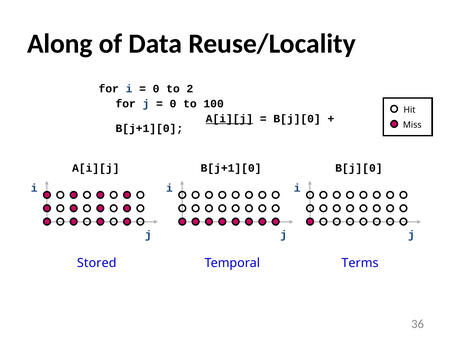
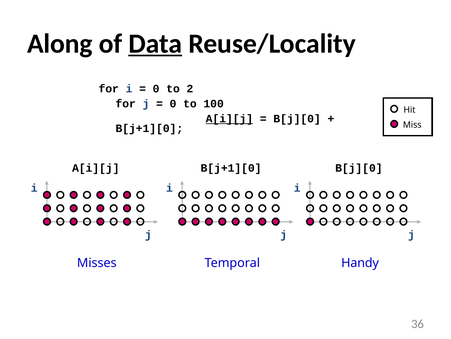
Data underline: none -> present
Stored: Stored -> Misses
Terms: Terms -> Handy
